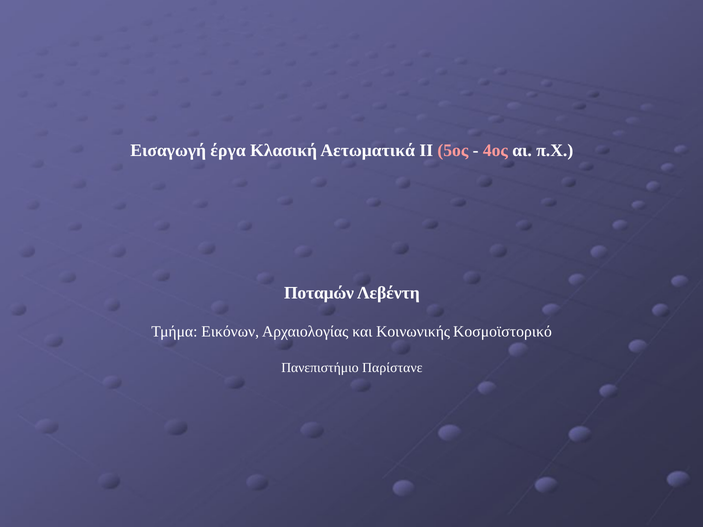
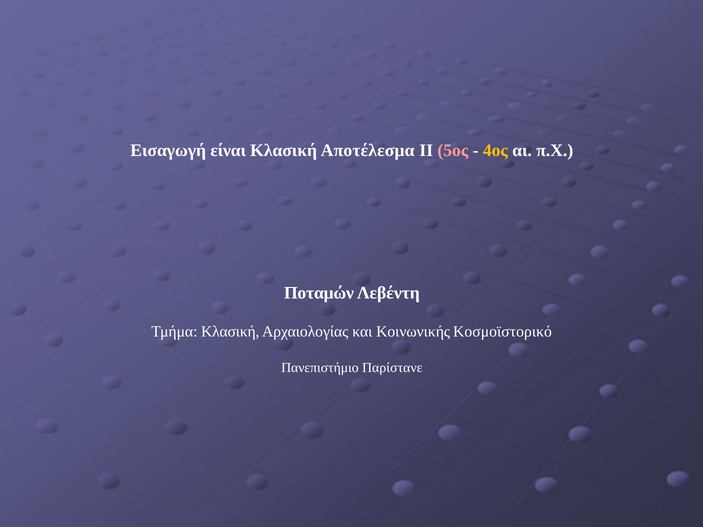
έργα: έργα -> είναι
Αετωματικά: Αετωματικά -> Αποτέλεσμα
4ος colour: pink -> yellow
Τμήμα Εικόνων: Εικόνων -> Κλασική
